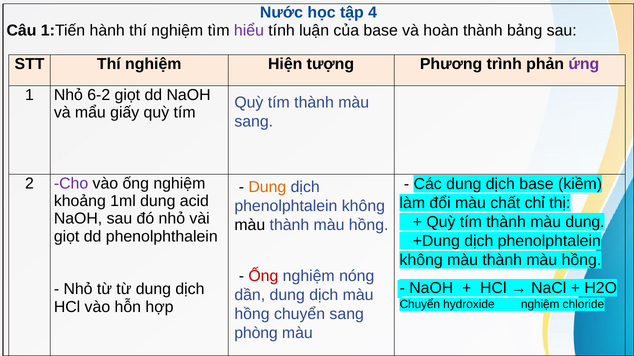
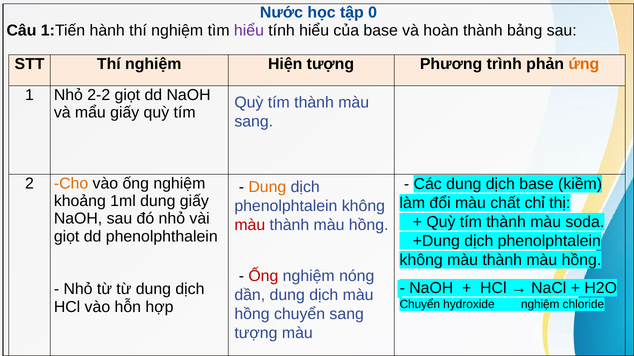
4: 4 -> 0
tính luận: luận -> hiểu
ứng colour: purple -> orange
6-2: 6-2 -> 2-2
Cho colour: purple -> orange
dung acid: acid -> giấy
màu dung: dung -> soda
màu at (250, 226) colour: black -> red
phòng at (256, 334): phòng -> tượng
